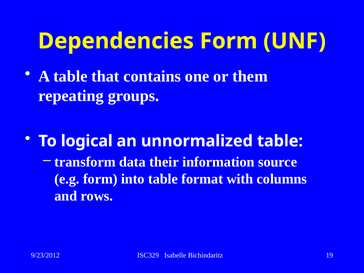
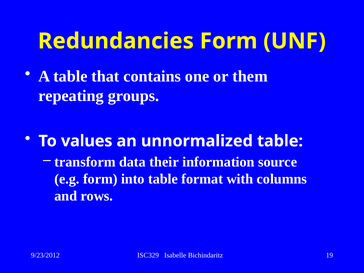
Dependencies: Dependencies -> Redundancies
logical: logical -> values
